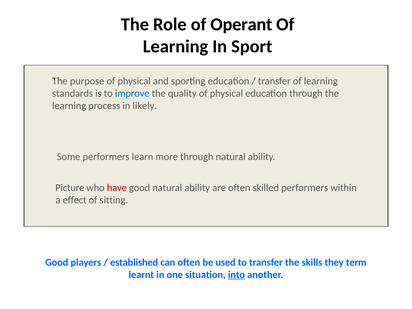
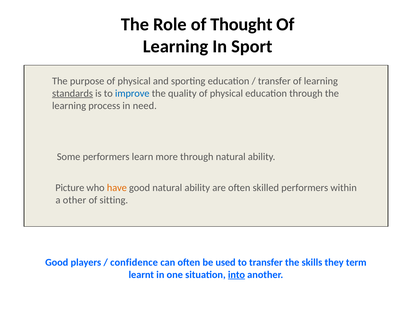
Operant: Operant -> Thought
standards underline: none -> present
likely: likely -> need
have colour: red -> orange
effect: effect -> other
established: established -> confidence
